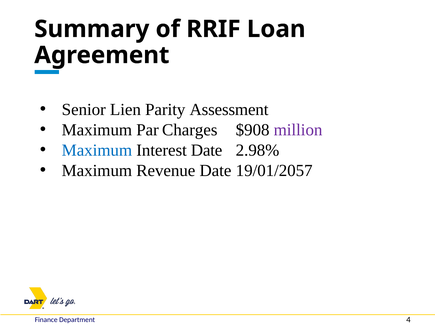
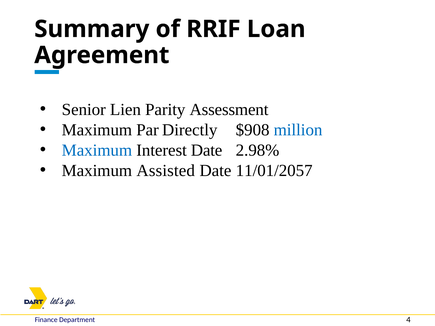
Charges: Charges -> Directly
million colour: purple -> blue
Revenue: Revenue -> Assisted
19/01/2057: 19/01/2057 -> 11/01/2057
